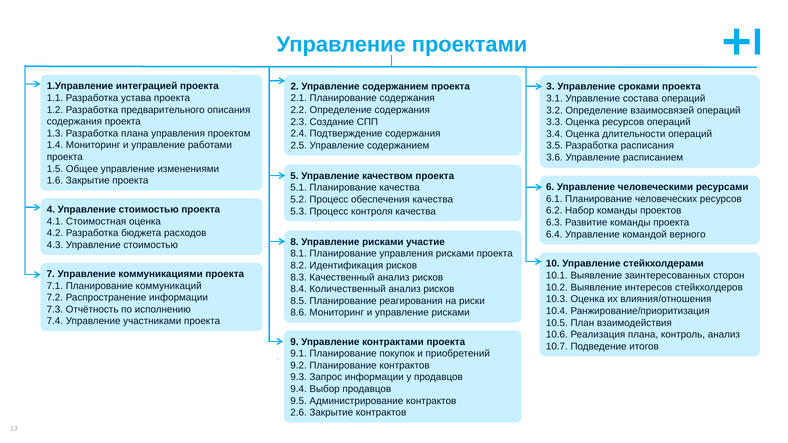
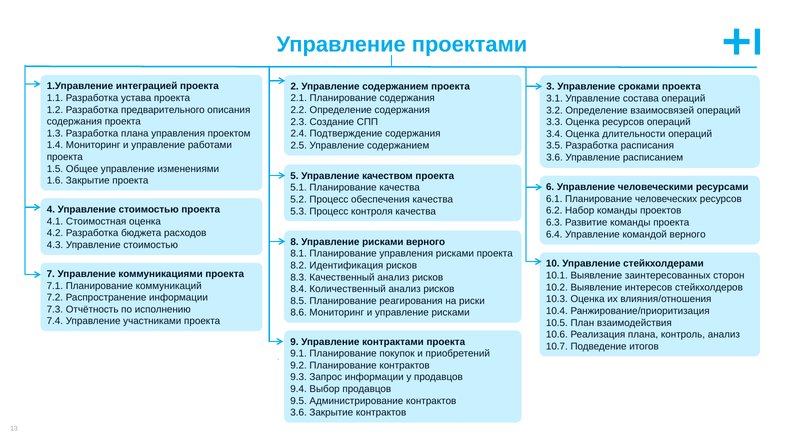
рисками участие: участие -> верного
2.6 at (299, 413): 2.6 -> 3.6
